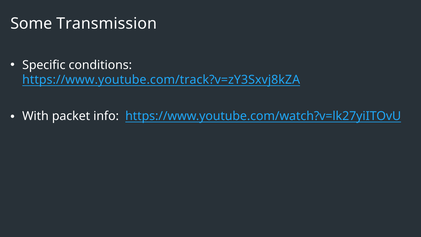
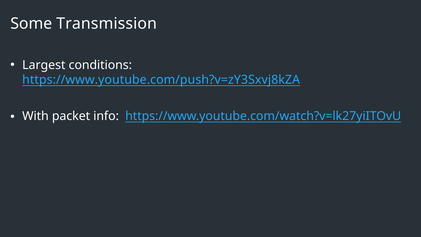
Specific: Specific -> Largest
https://www.youtube.com/track?v=zY3Sxvj8kZA: https://www.youtube.com/track?v=zY3Sxvj8kZA -> https://www.youtube.com/push?v=zY3Sxvj8kZA
